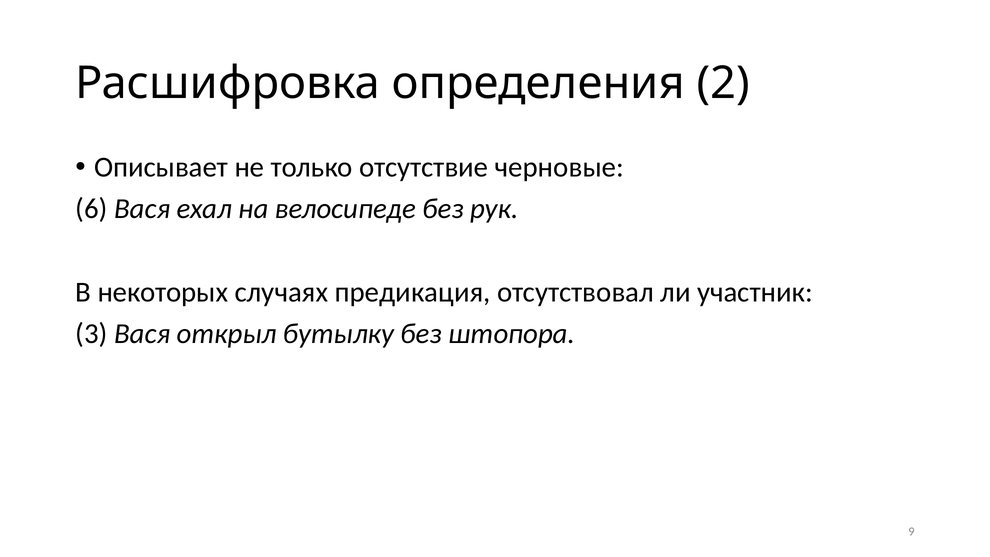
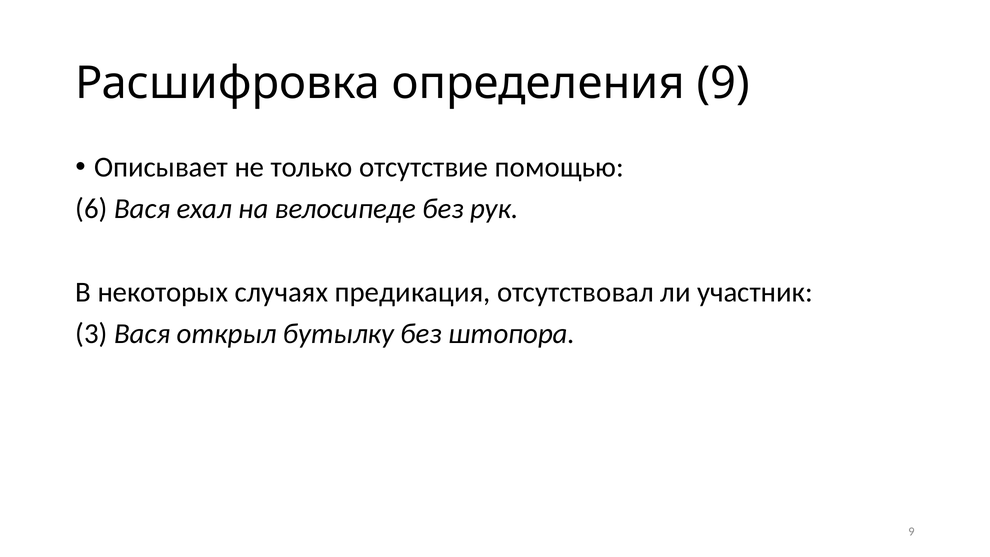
определения 2: 2 -> 9
черновые: черновые -> помощью
